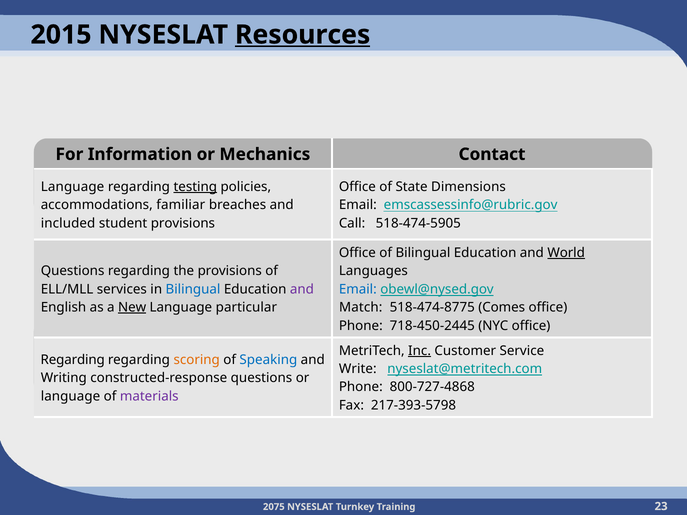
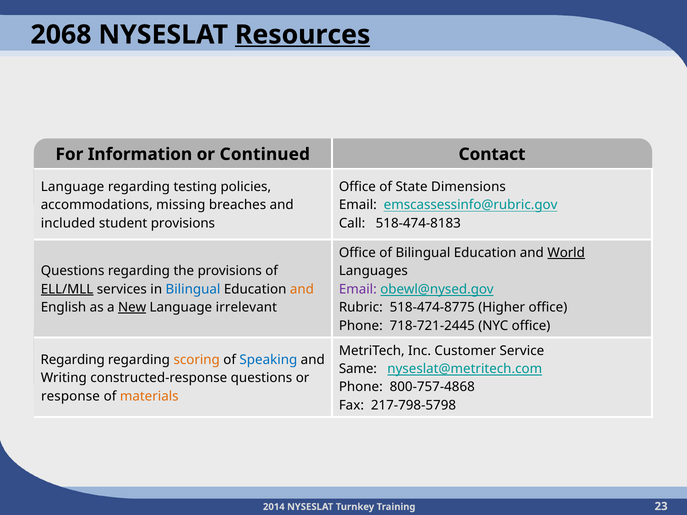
2015: 2015 -> 2068
Mechanics: Mechanics -> Continued
testing underline: present -> none
familiar: familiar -> missing
518-474-5905: 518-474-5905 -> 518-474-8183
ELL/MLL underline: none -> present
and at (302, 289) colour: purple -> orange
Email at (358, 289) colour: blue -> purple
particular: particular -> irrelevant
Match: Match -> Rubric
Comes: Comes -> Higher
718-450-2445: 718-450-2445 -> 718-721-2445
Inc underline: present -> none
Write: Write -> Same
800-727-4868: 800-727-4868 -> 800-757-4868
language at (70, 396): language -> response
materials colour: purple -> orange
217-393-5798: 217-393-5798 -> 217-798-5798
2075: 2075 -> 2014
